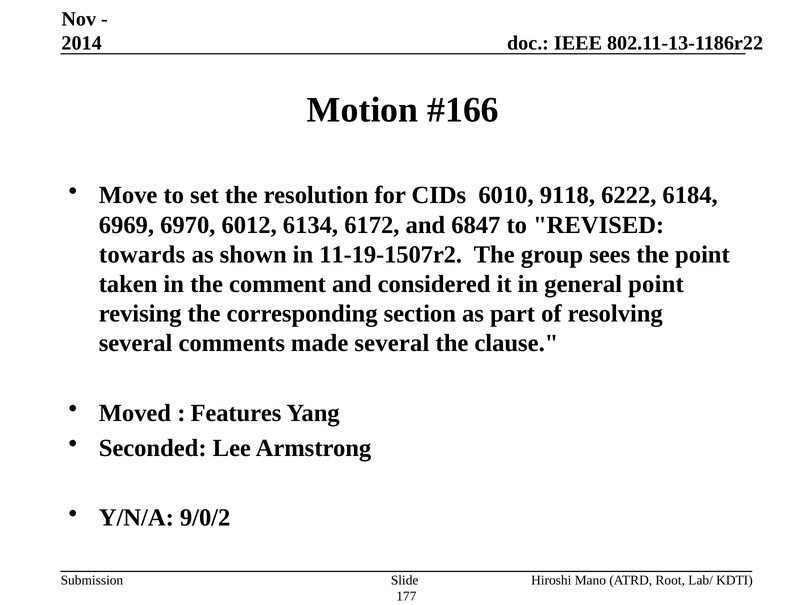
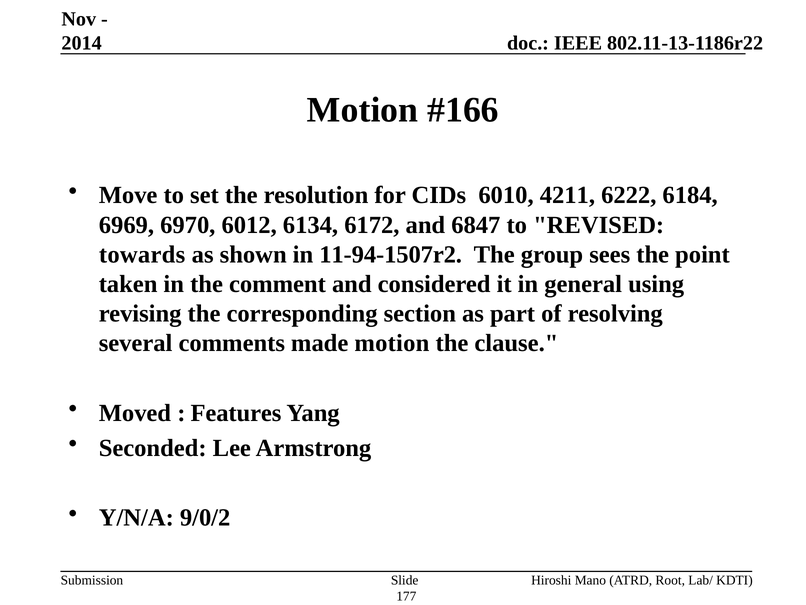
9118: 9118 -> 4211
11-19-1507r2: 11-19-1507r2 -> 11-94-1507r2
general point: point -> using
made several: several -> motion
